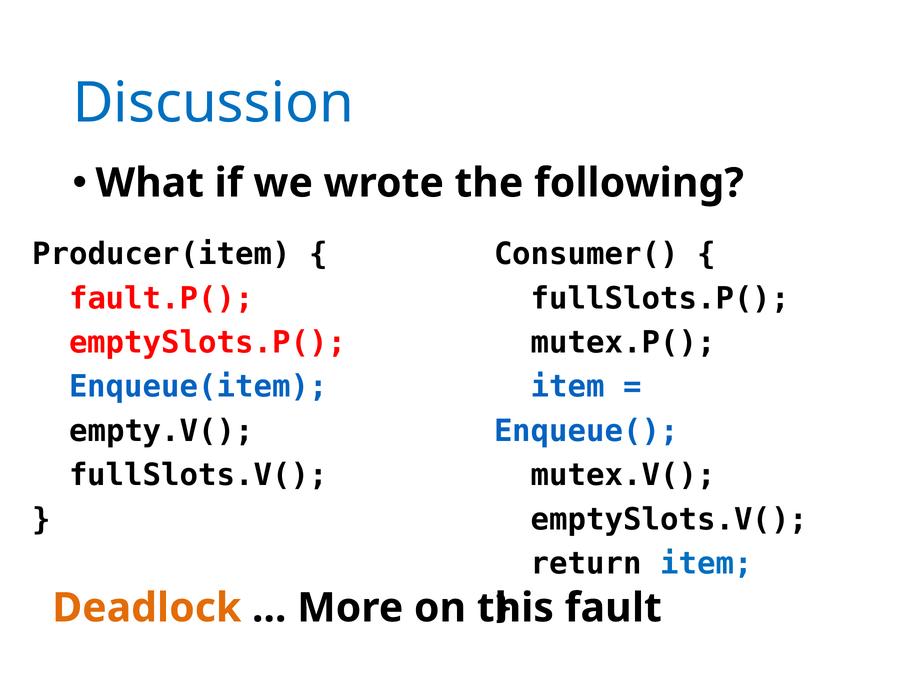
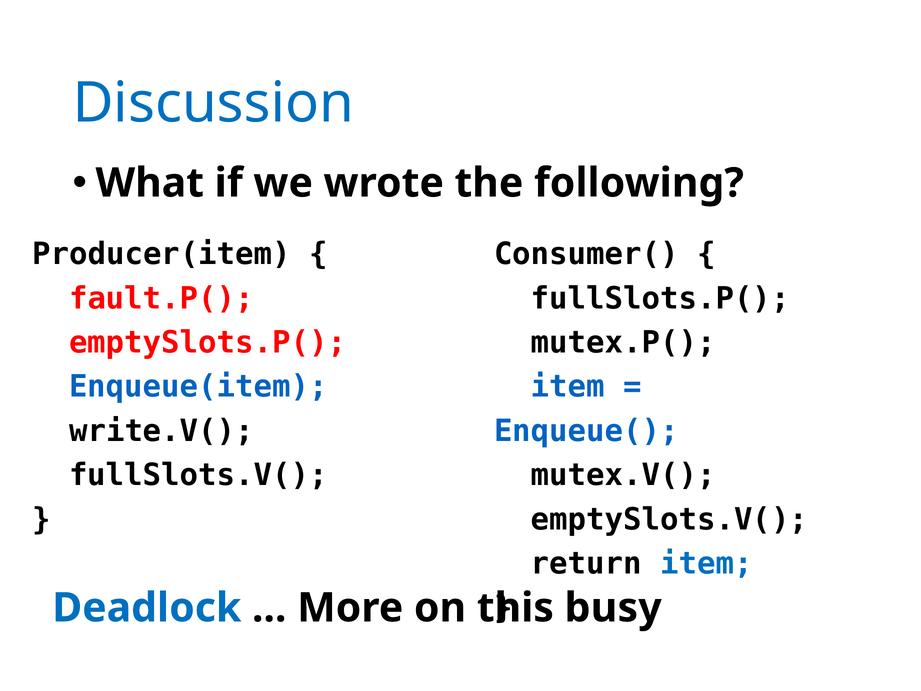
empty.V(: empty.V( -> write.V(
Deadlock colour: orange -> blue
fault: fault -> busy
